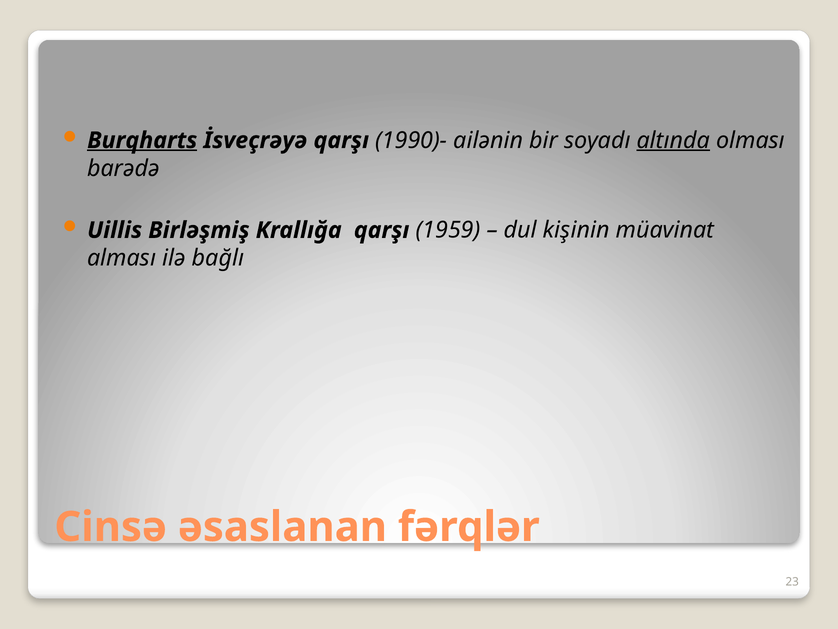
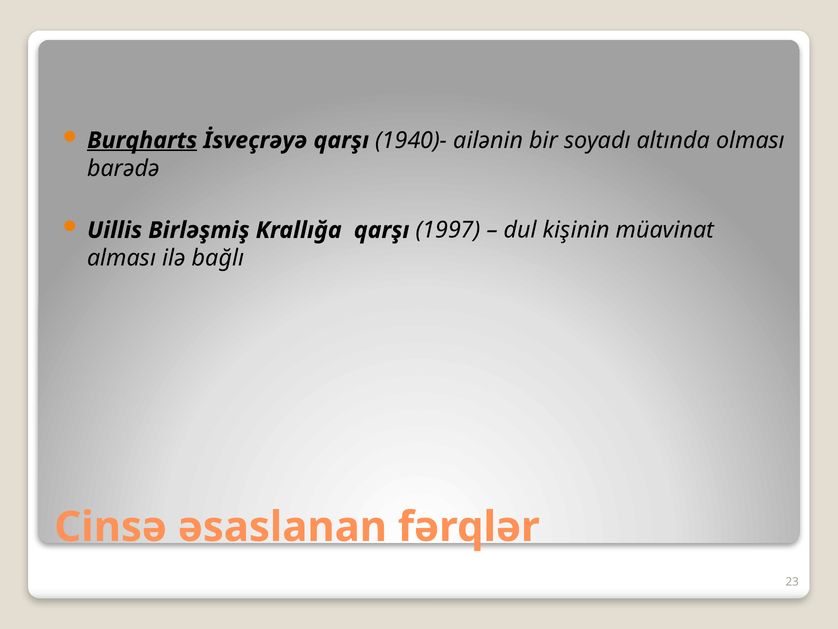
1990)-: 1990)- -> 1940)-
altında underline: present -> none
1959: 1959 -> 1997
